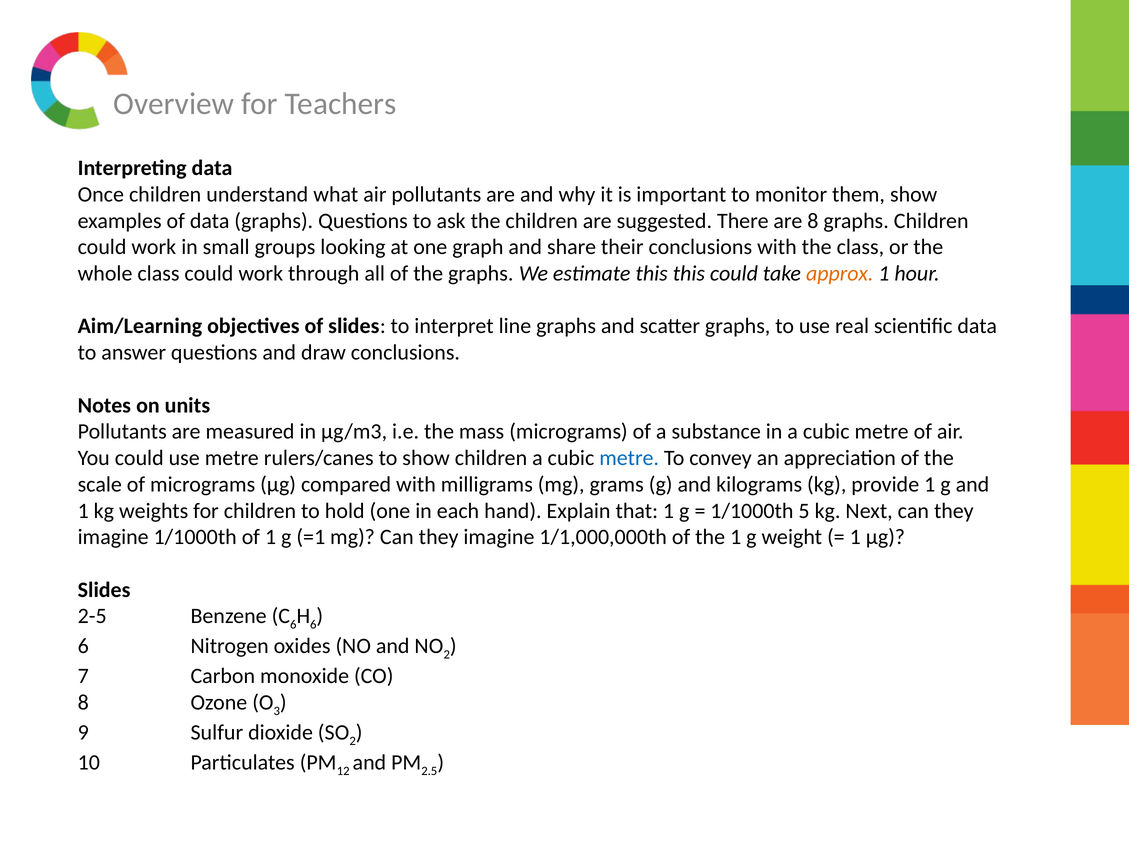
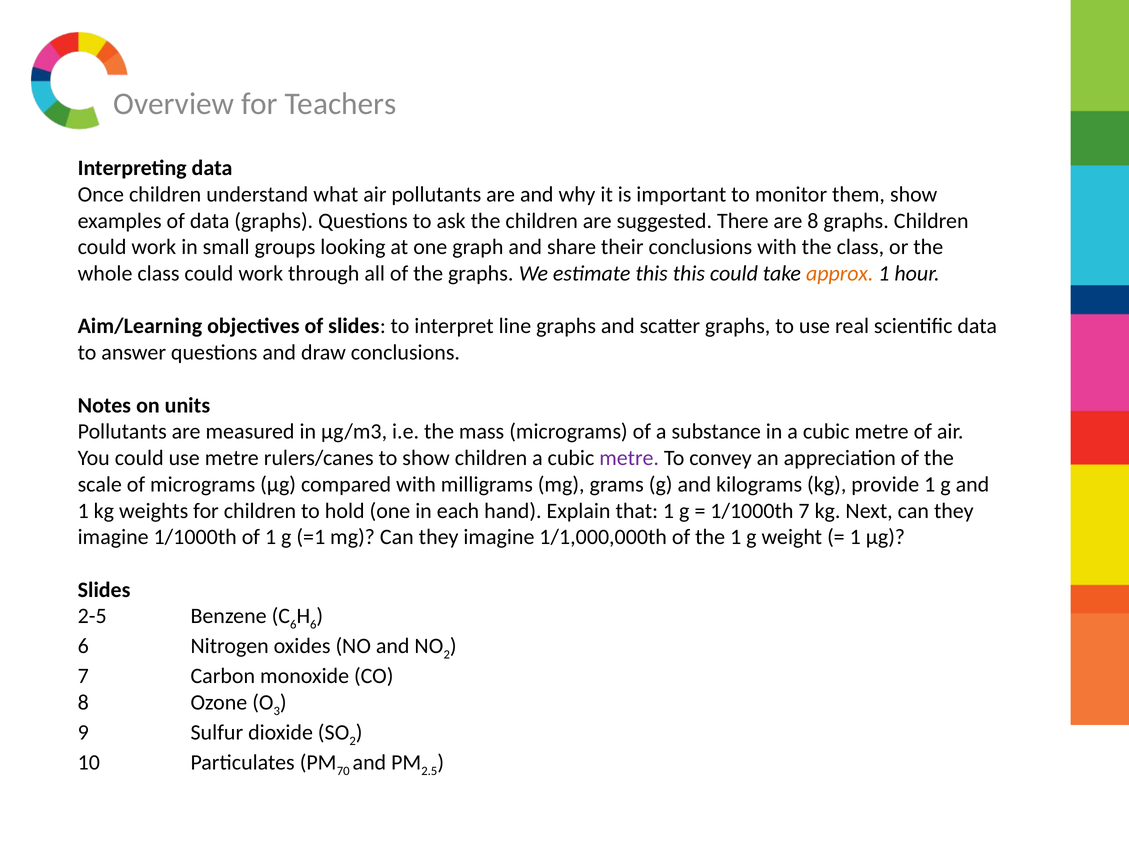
metre at (629, 458) colour: blue -> purple
1/1000th 5: 5 -> 7
12: 12 -> 70
